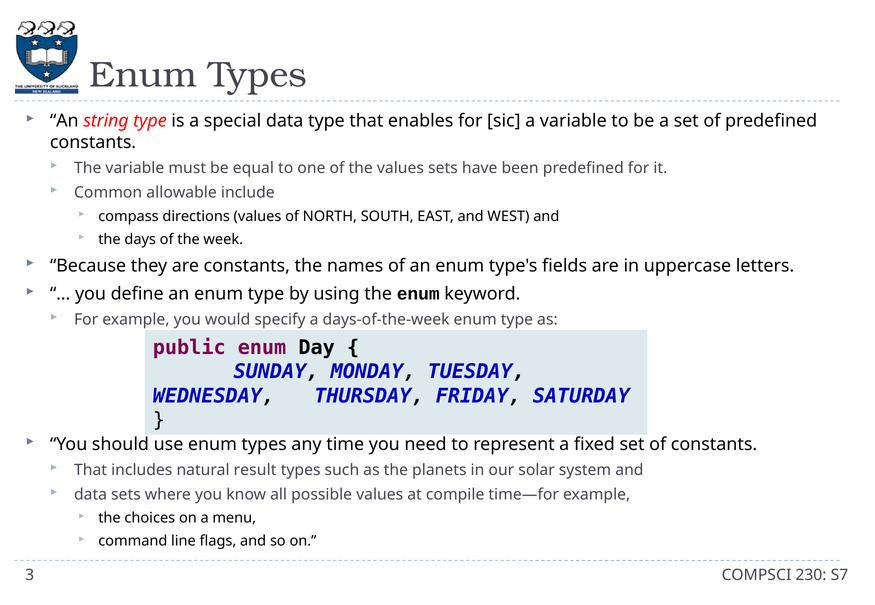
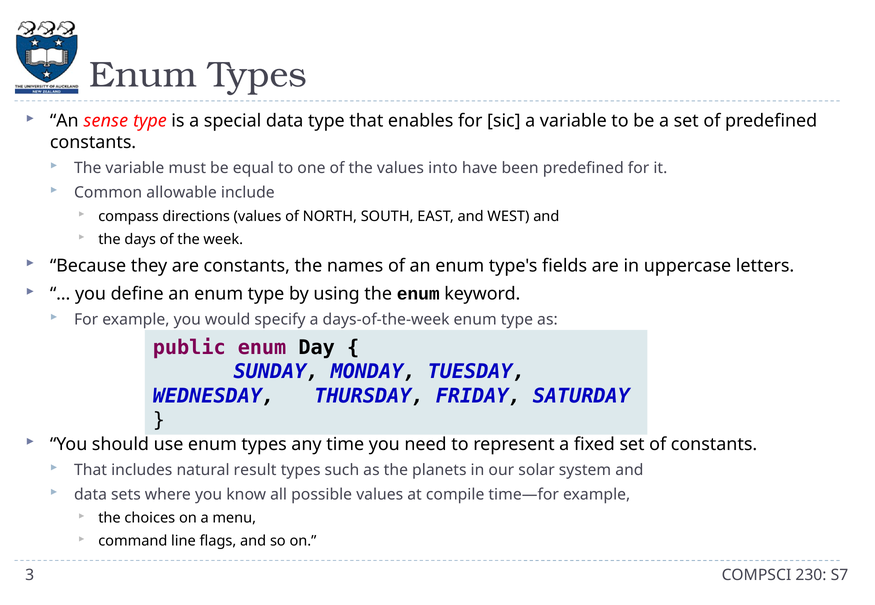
string: string -> sense
values sets: sets -> into
